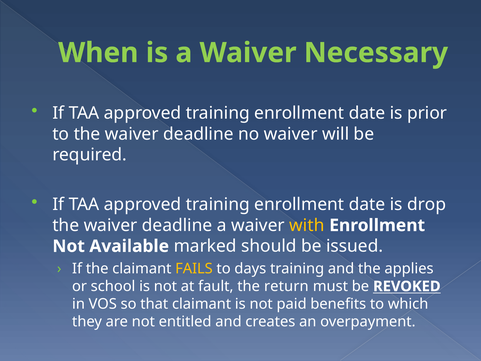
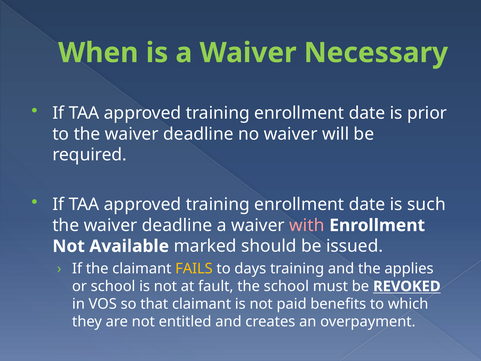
drop: drop -> such
with colour: yellow -> pink
the return: return -> school
